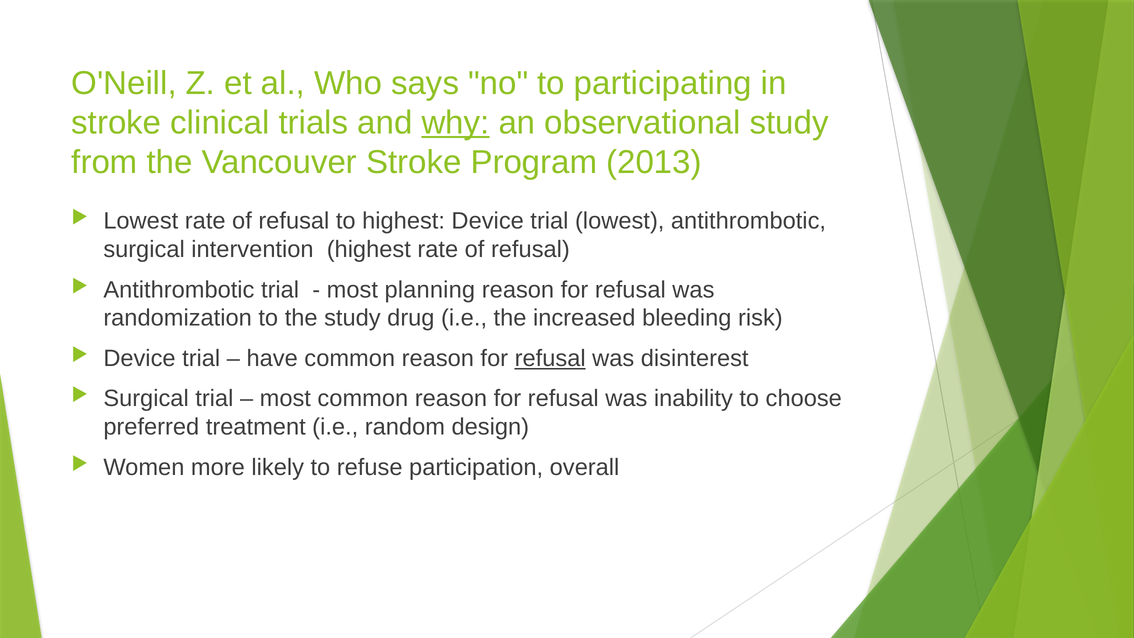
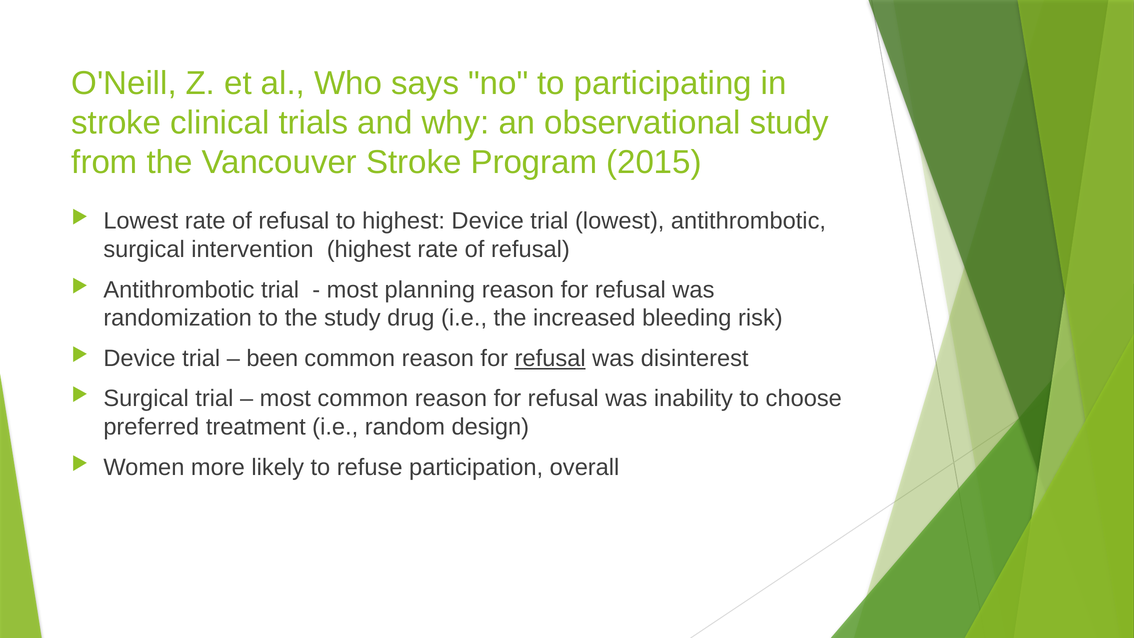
why underline: present -> none
2013: 2013 -> 2015
have: have -> been
